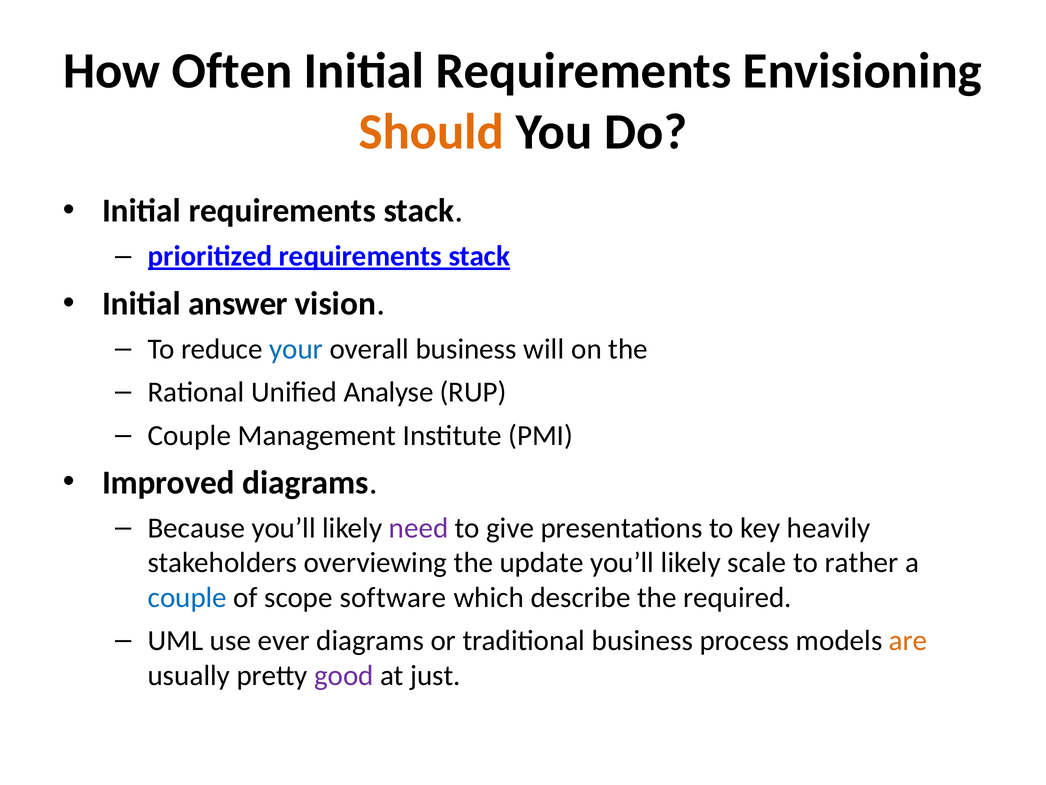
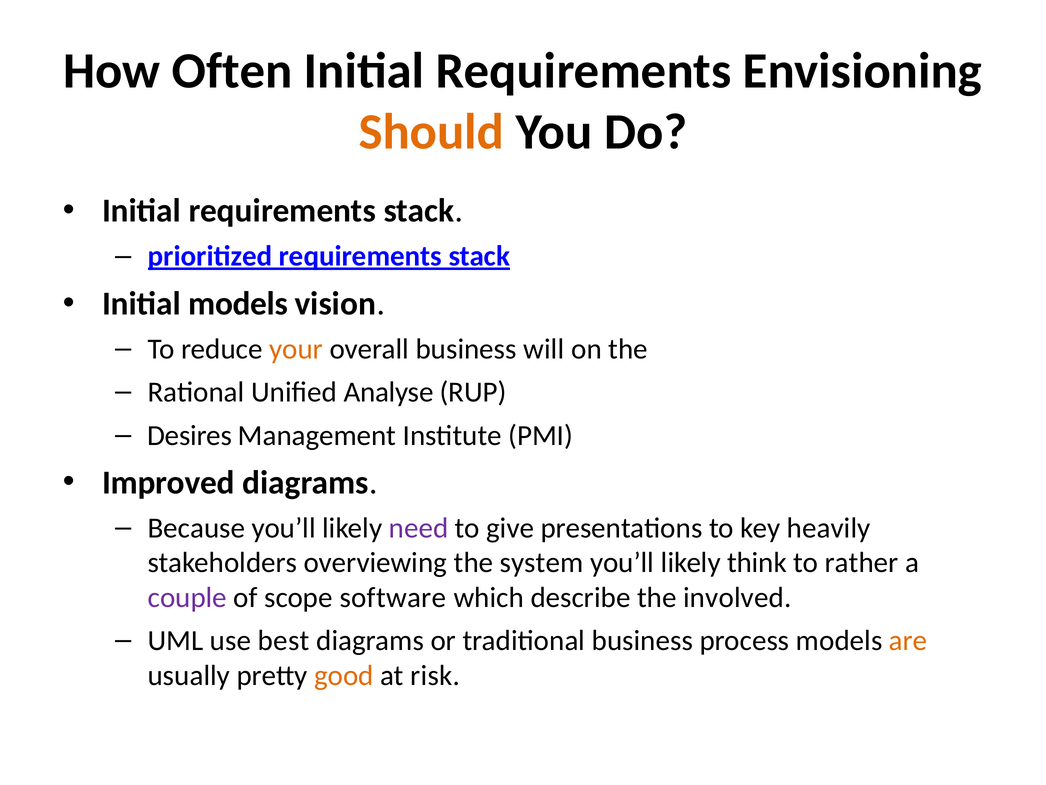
Initial answer: answer -> models
your colour: blue -> orange
Couple at (189, 435): Couple -> Desires
update: update -> system
scale: scale -> think
couple at (187, 597) colour: blue -> purple
required: required -> involved
ever: ever -> best
good colour: purple -> orange
just: just -> risk
